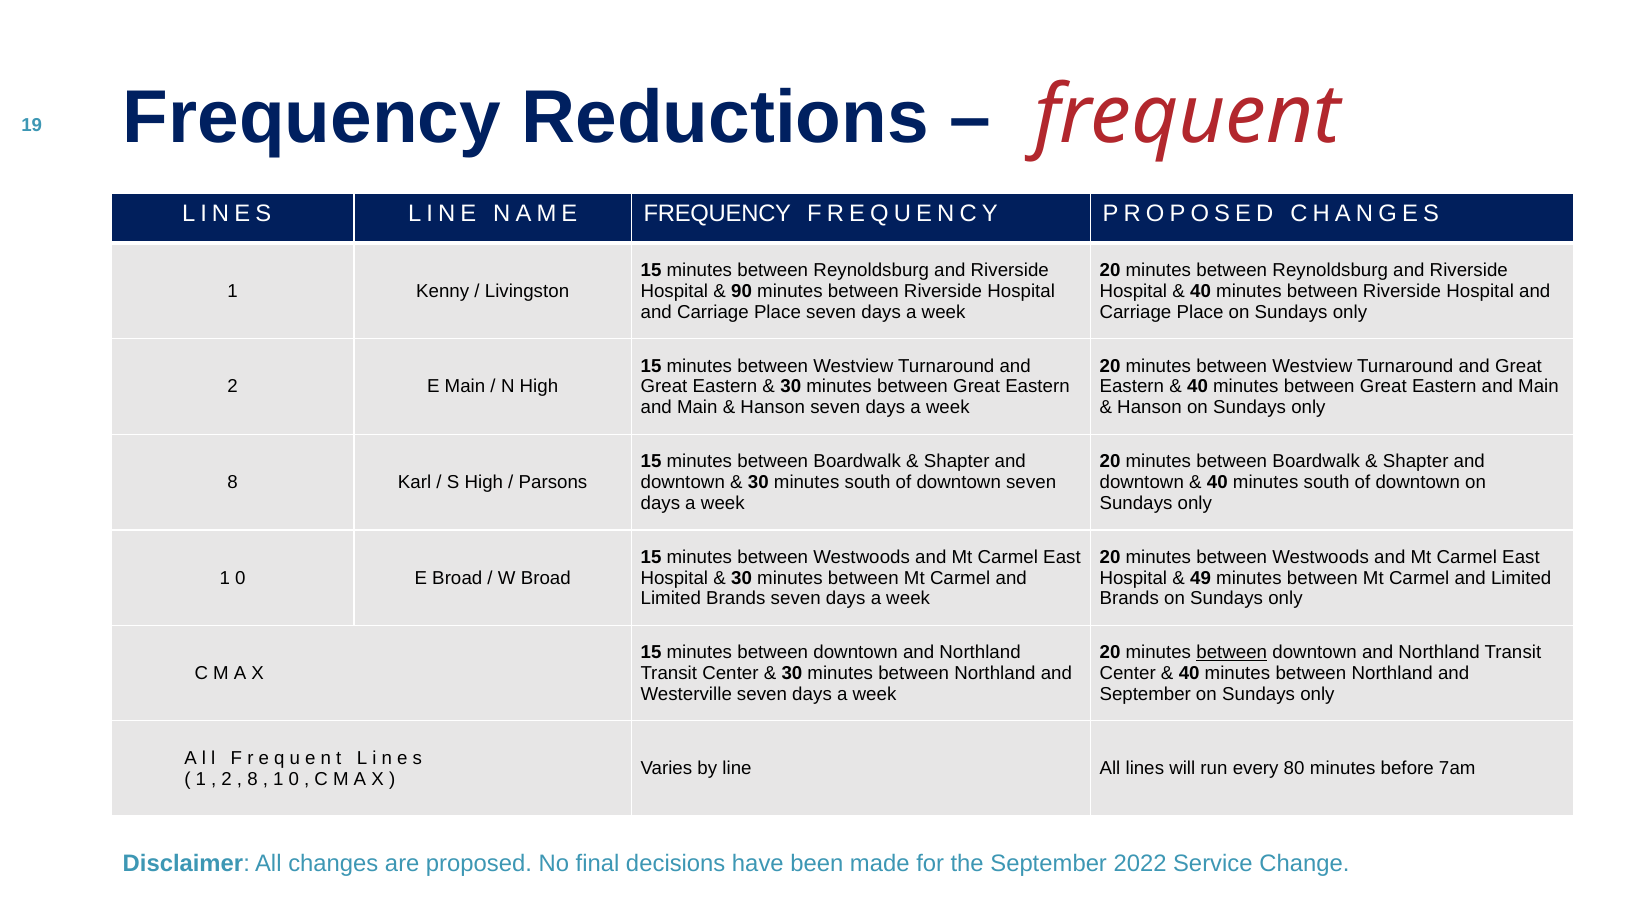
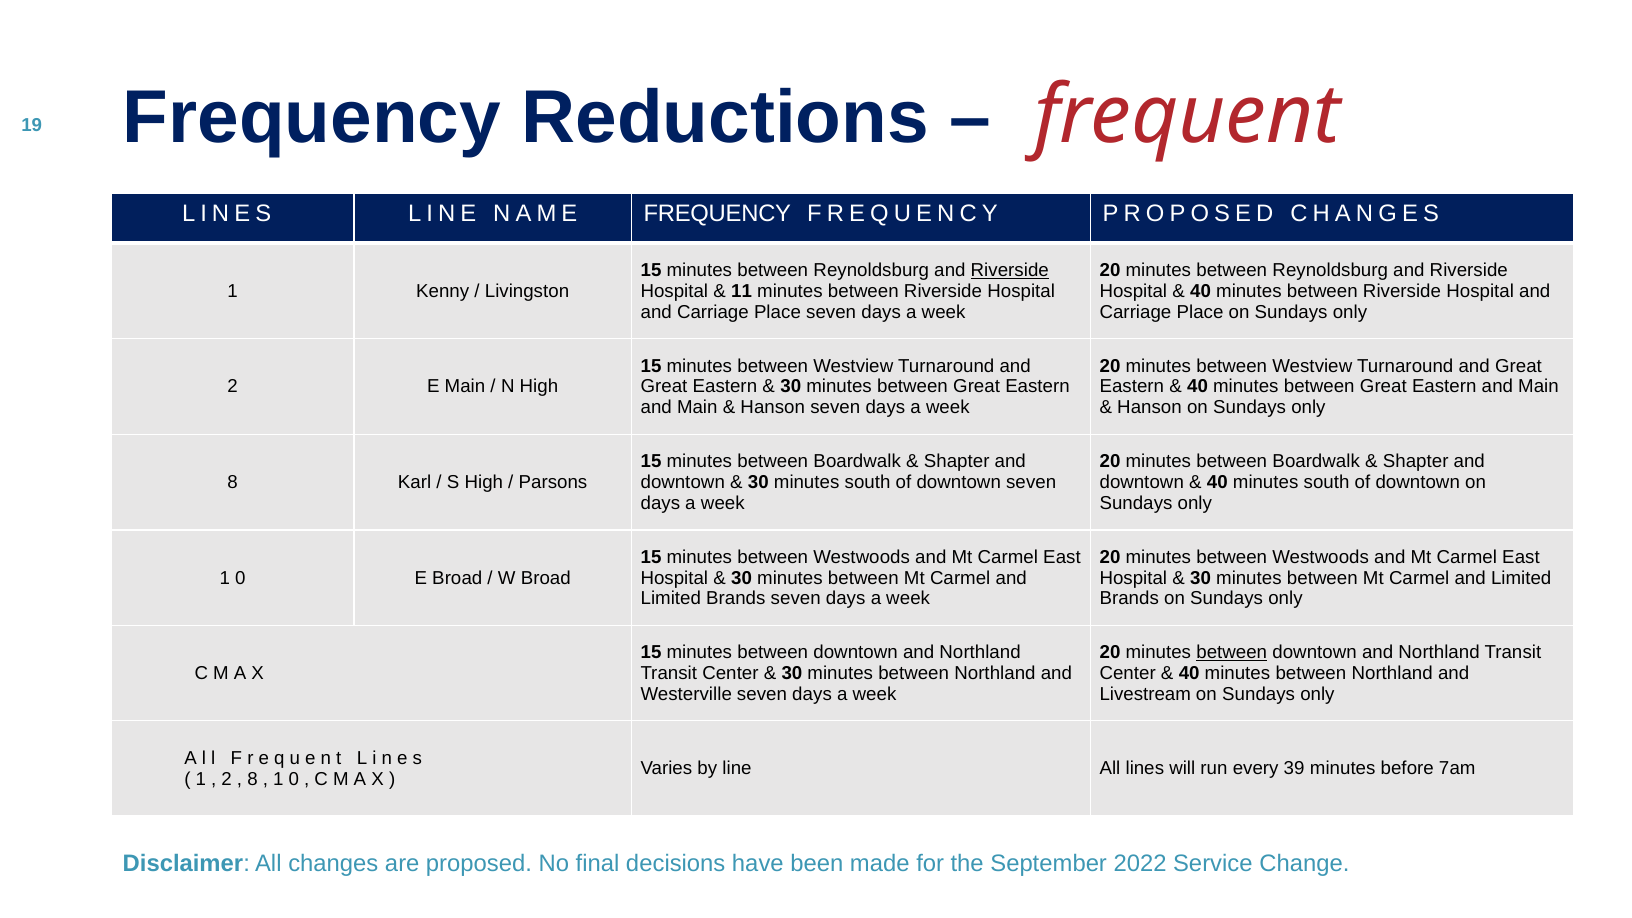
Riverside at (1010, 270) underline: none -> present
90: 90 -> 11
49 at (1201, 578): 49 -> 30
September at (1145, 694): September -> Livestream
80: 80 -> 39
